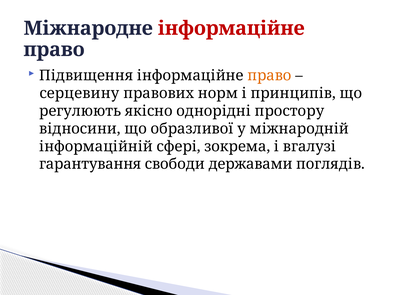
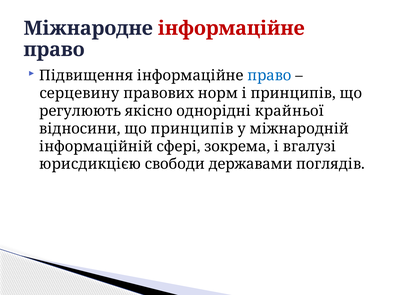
право at (269, 75) colour: orange -> blue
простору: простору -> крайньої
що образливої: образливої -> принципів
гарантування: гарантування -> юрисдикцією
